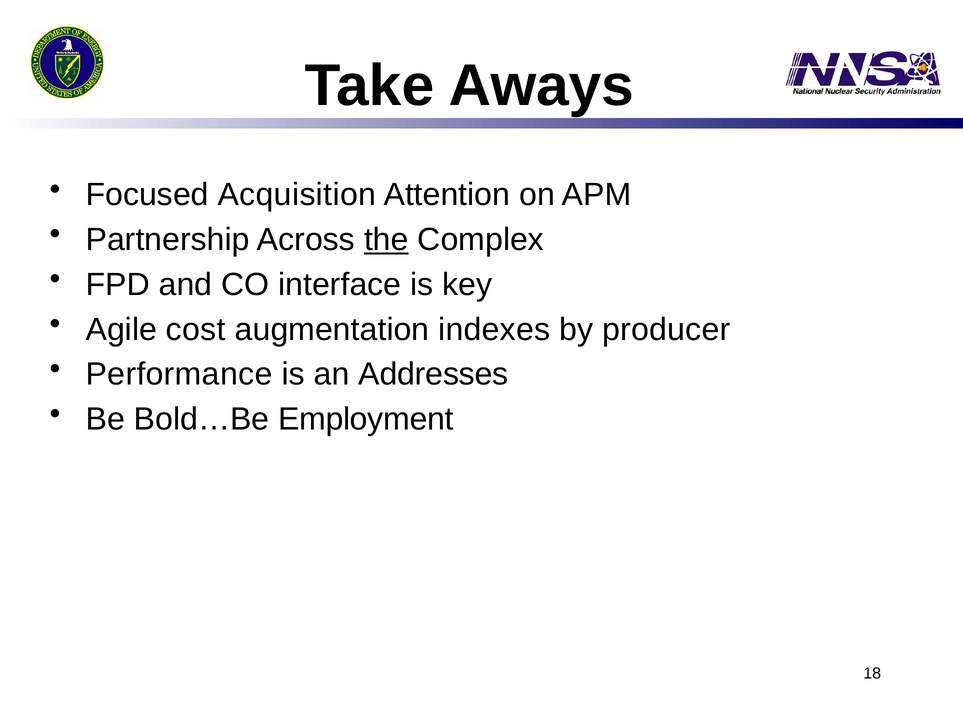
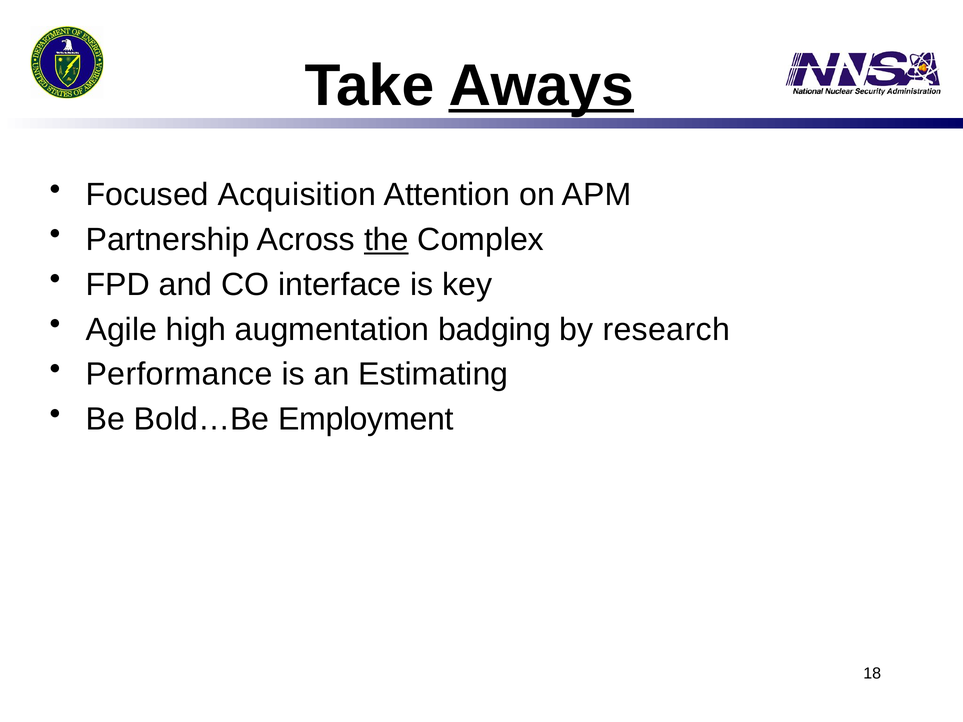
Aways underline: none -> present
cost: cost -> high
indexes: indexes -> badging
producer: producer -> research
Addresses: Addresses -> Estimating
